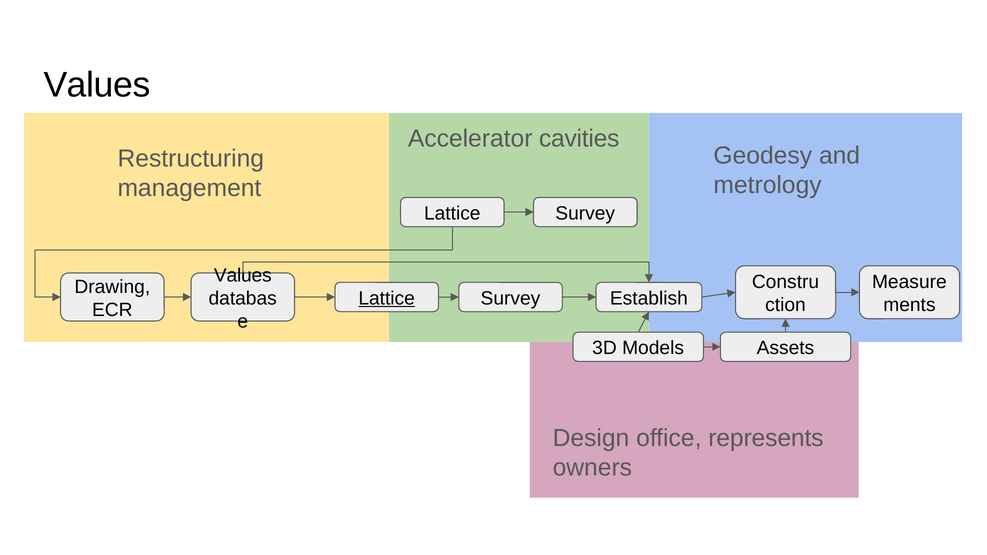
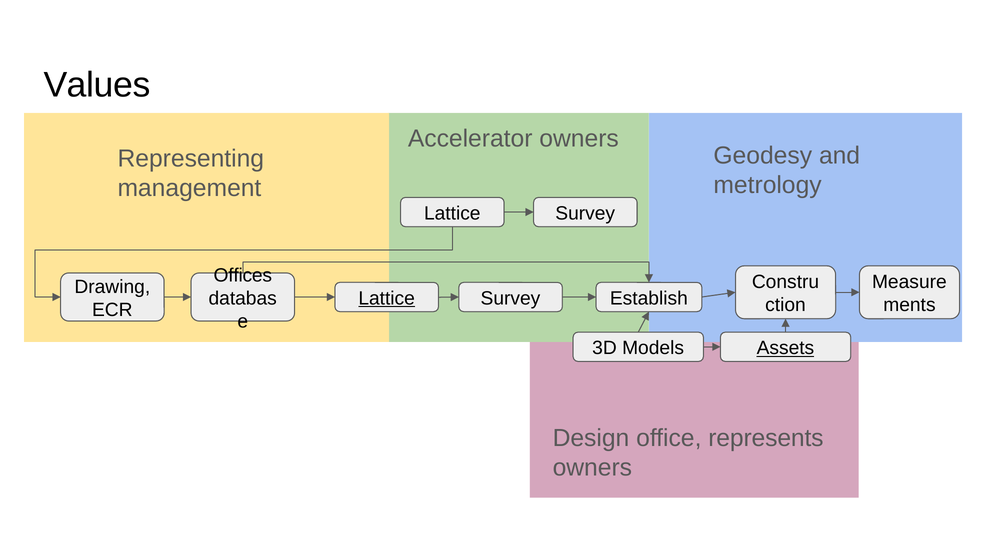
Accelerator cavities: cavities -> owners
Restructuring: Restructuring -> Representing
Values at (243, 275): Values -> Offices
Assets underline: none -> present
